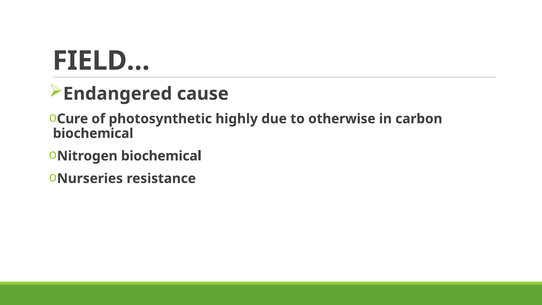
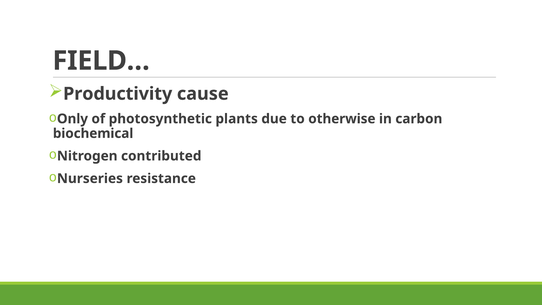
Endangered: Endangered -> Productivity
Cure: Cure -> Only
highly: highly -> plants
Nitrogen biochemical: biochemical -> contributed
